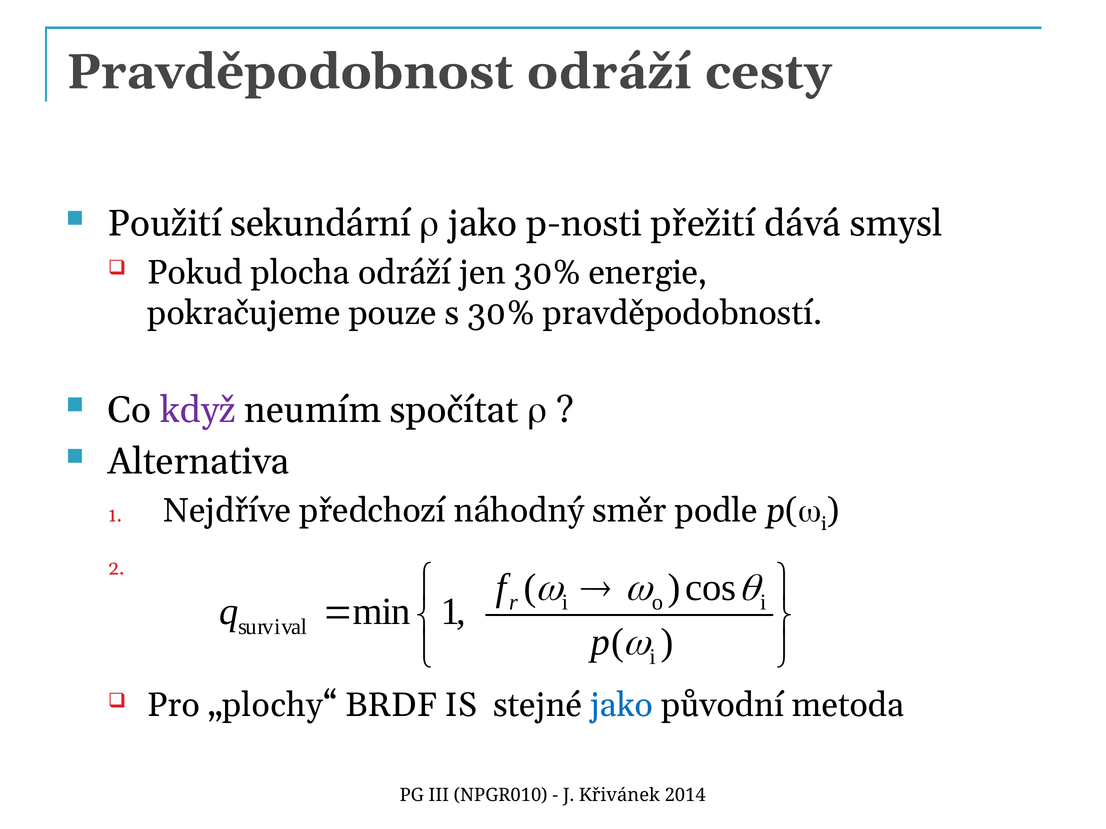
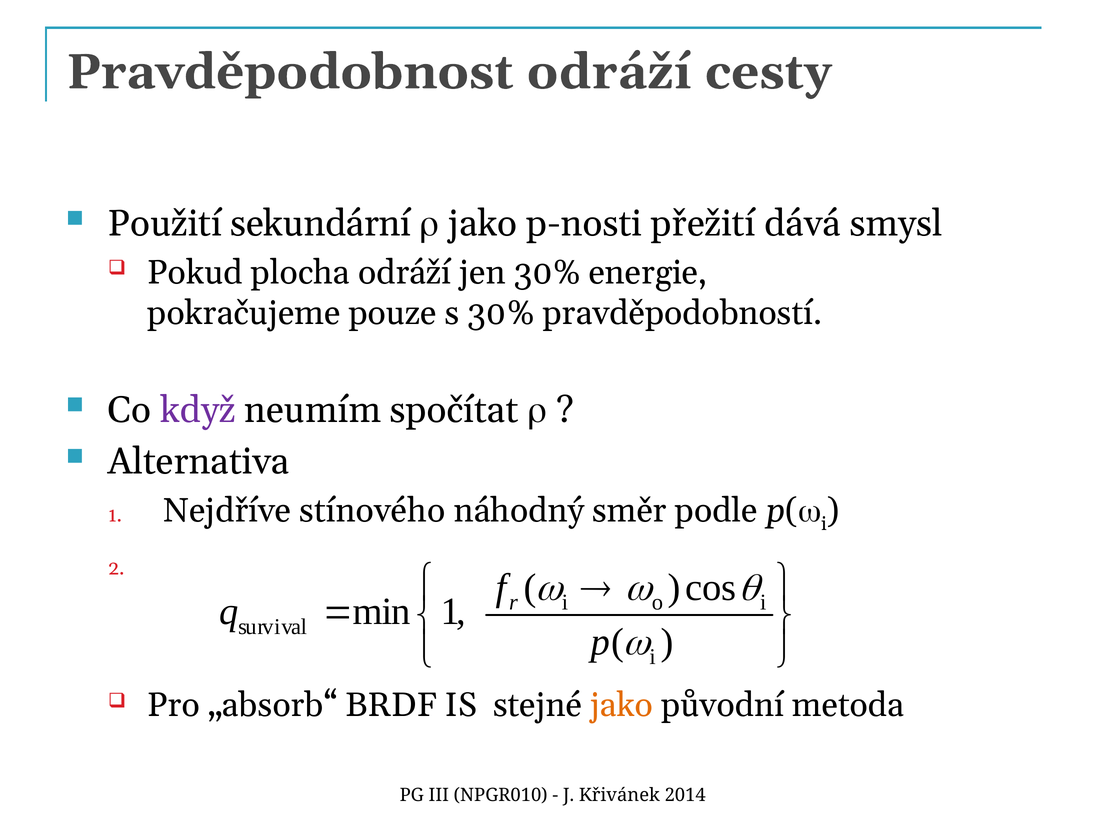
předchozí: předchozí -> stínového
„plochy“: „plochy“ -> „absorb“
jako at (622, 706) colour: blue -> orange
